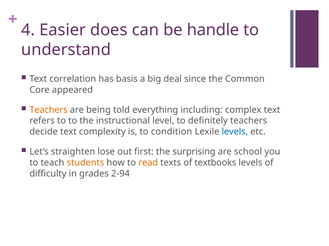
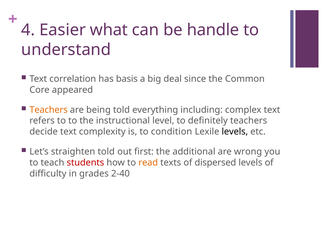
does: does -> what
levels at (235, 132) colour: blue -> black
straighten lose: lose -> told
surprising: surprising -> additional
school: school -> wrong
students colour: orange -> red
textbooks: textbooks -> dispersed
2-94: 2-94 -> 2-40
